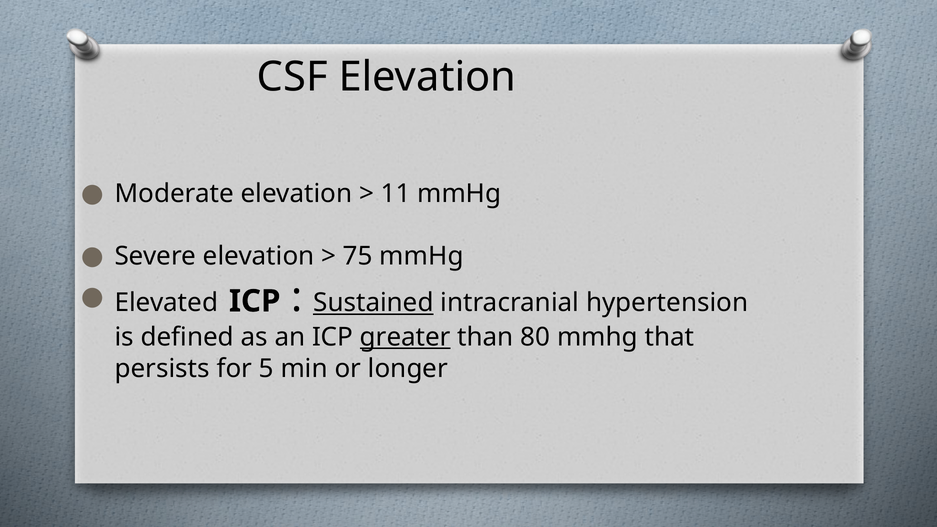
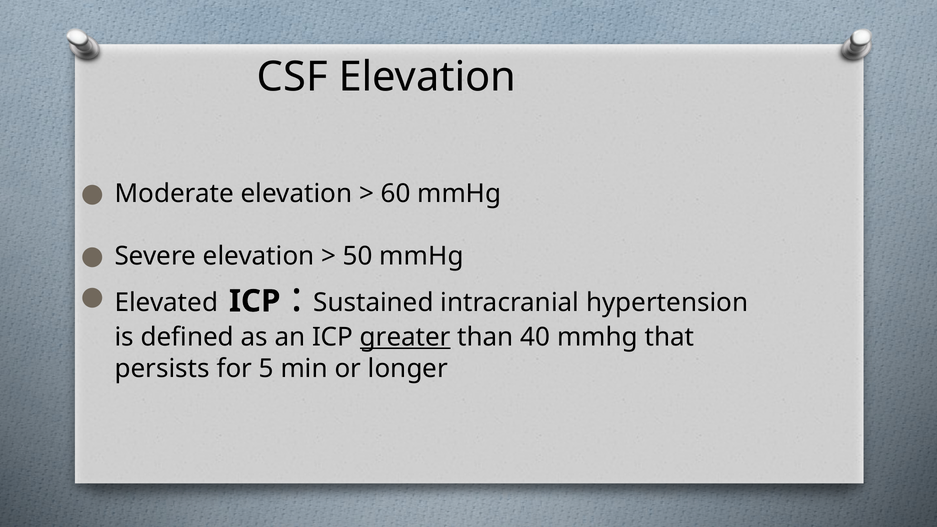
11: 11 -> 60
75: 75 -> 50
Sustained underline: present -> none
80: 80 -> 40
